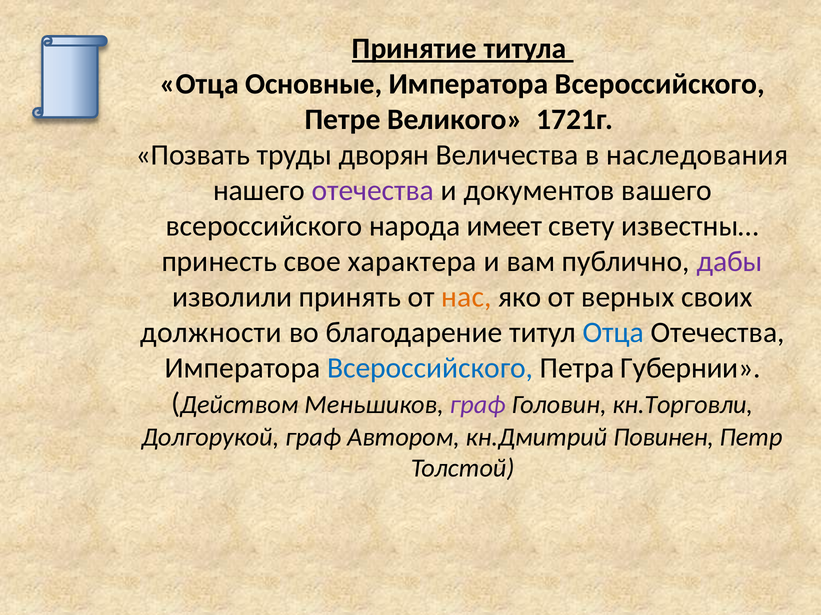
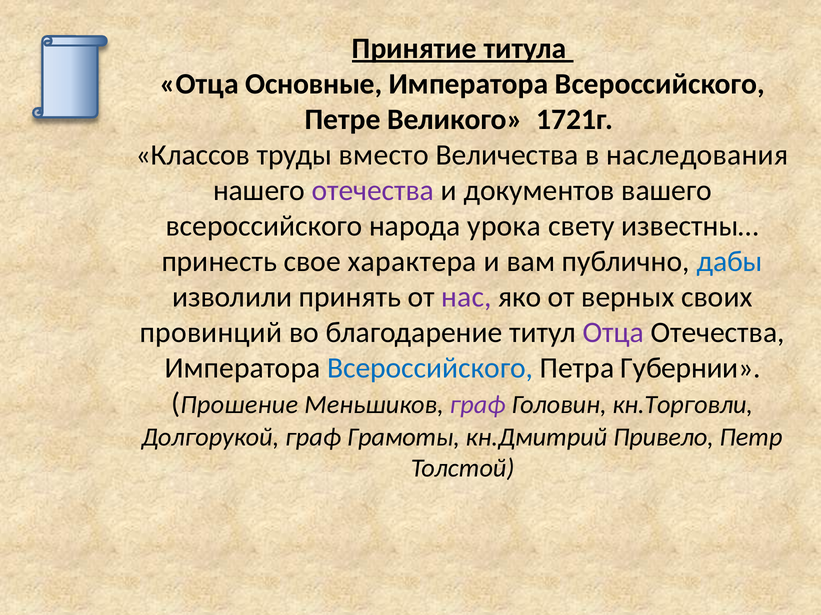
Позвать: Позвать -> Классов
дворян: дворян -> вместо
имеет: имеет -> урока
дабы colour: purple -> blue
нас colour: orange -> purple
должности: должности -> провинций
Отца at (613, 333) colour: blue -> purple
Действом: Действом -> Прошение
Автором: Автором -> Грамоты
Повинен: Повинен -> Привело
